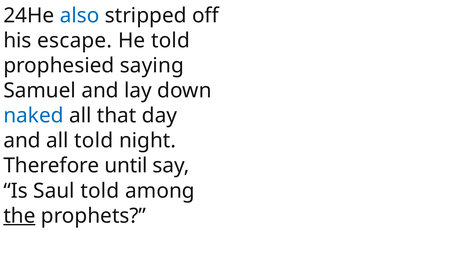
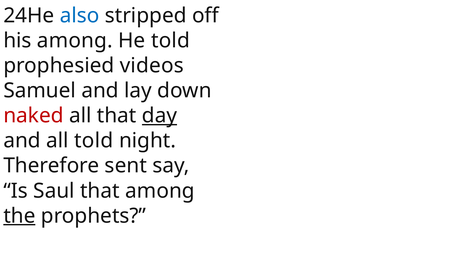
his escape: escape -> among
saying: saying -> videos
naked colour: blue -> red
day underline: none -> present
until: until -> sent
Saul told: told -> that
